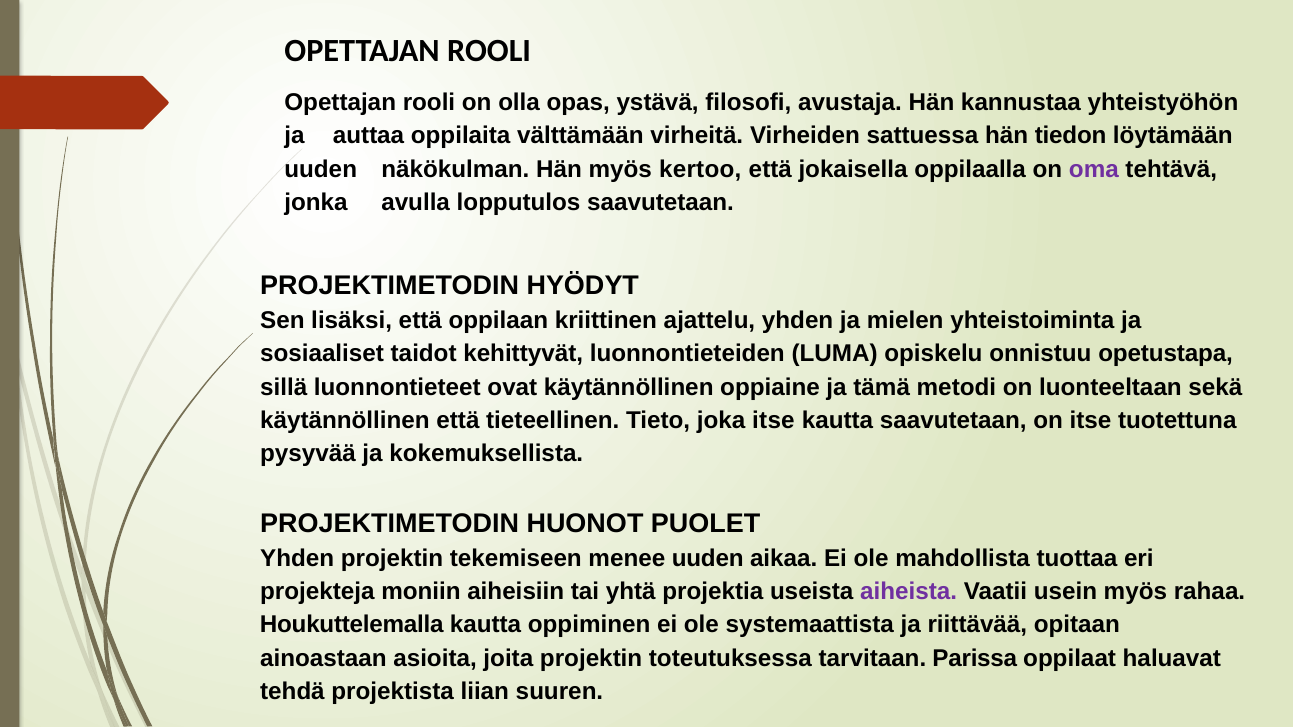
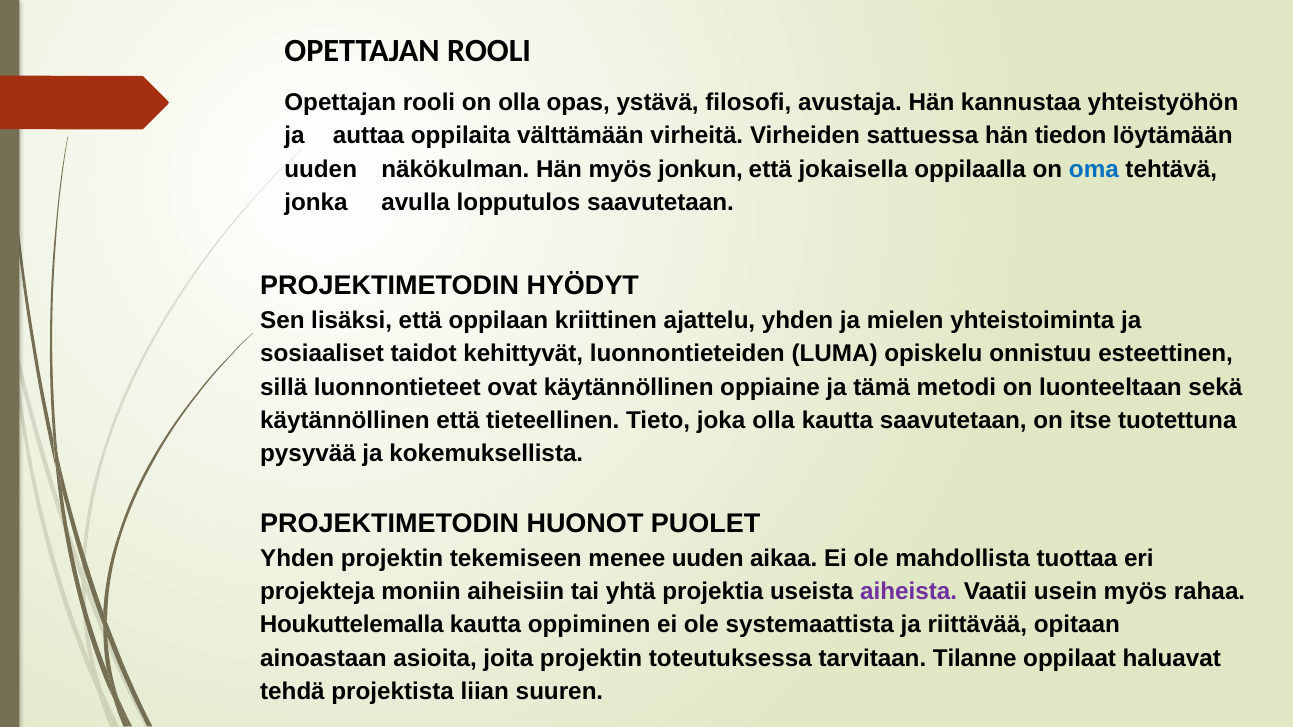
kertoo: kertoo -> jonkun
oma colour: purple -> blue
opetustapa: opetustapa -> esteettinen
joka itse: itse -> olla
Parissa: Parissa -> Tilanne
